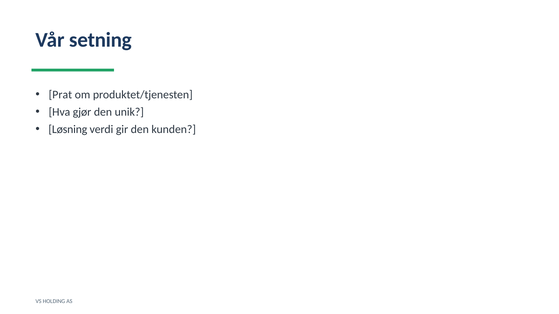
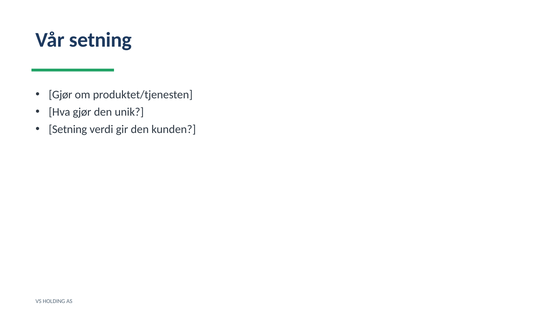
Prat at (60, 95): Prat -> Gjør
Løsning at (68, 130): Løsning -> Setning
